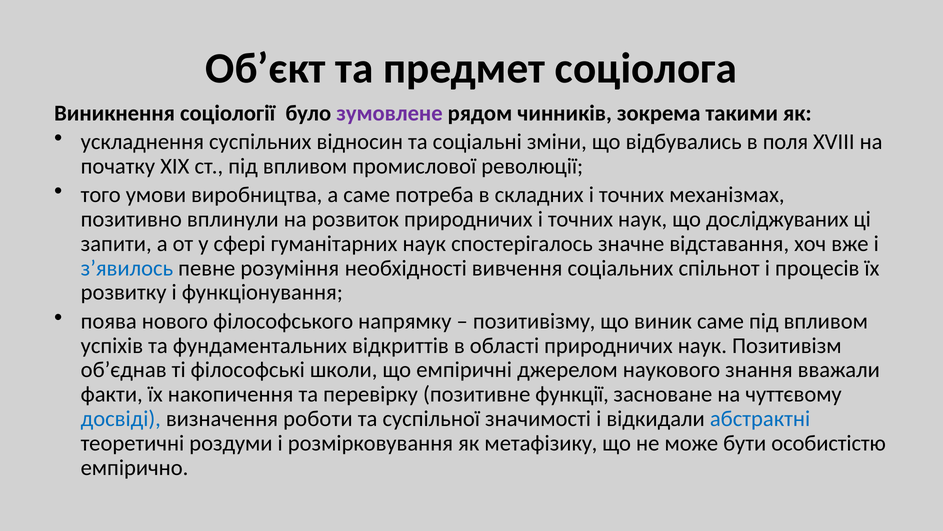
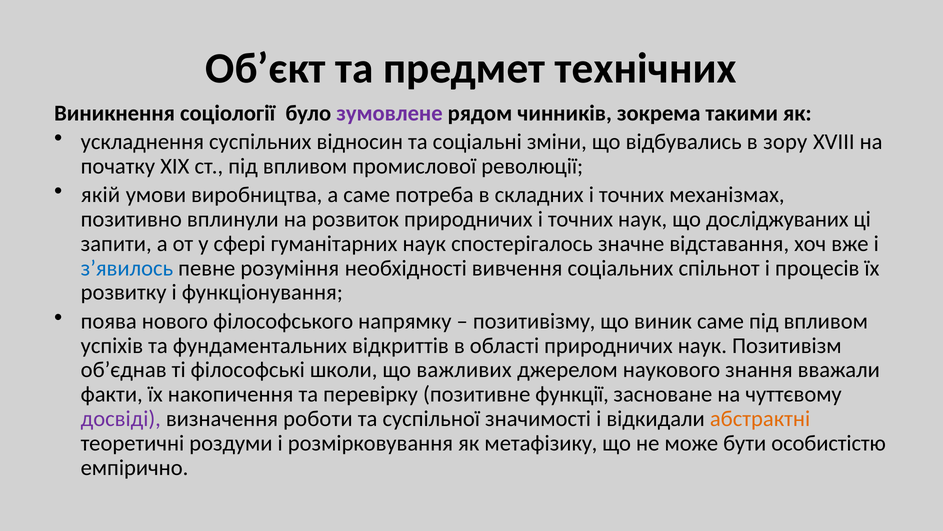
соціолога: соціолога -> технічних
поля: поля -> зору
того: того -> якій
емпіричні: емпіричні -> важливих
досвіді colour: blue -> purple
абстрактні colour: blue -> orange
